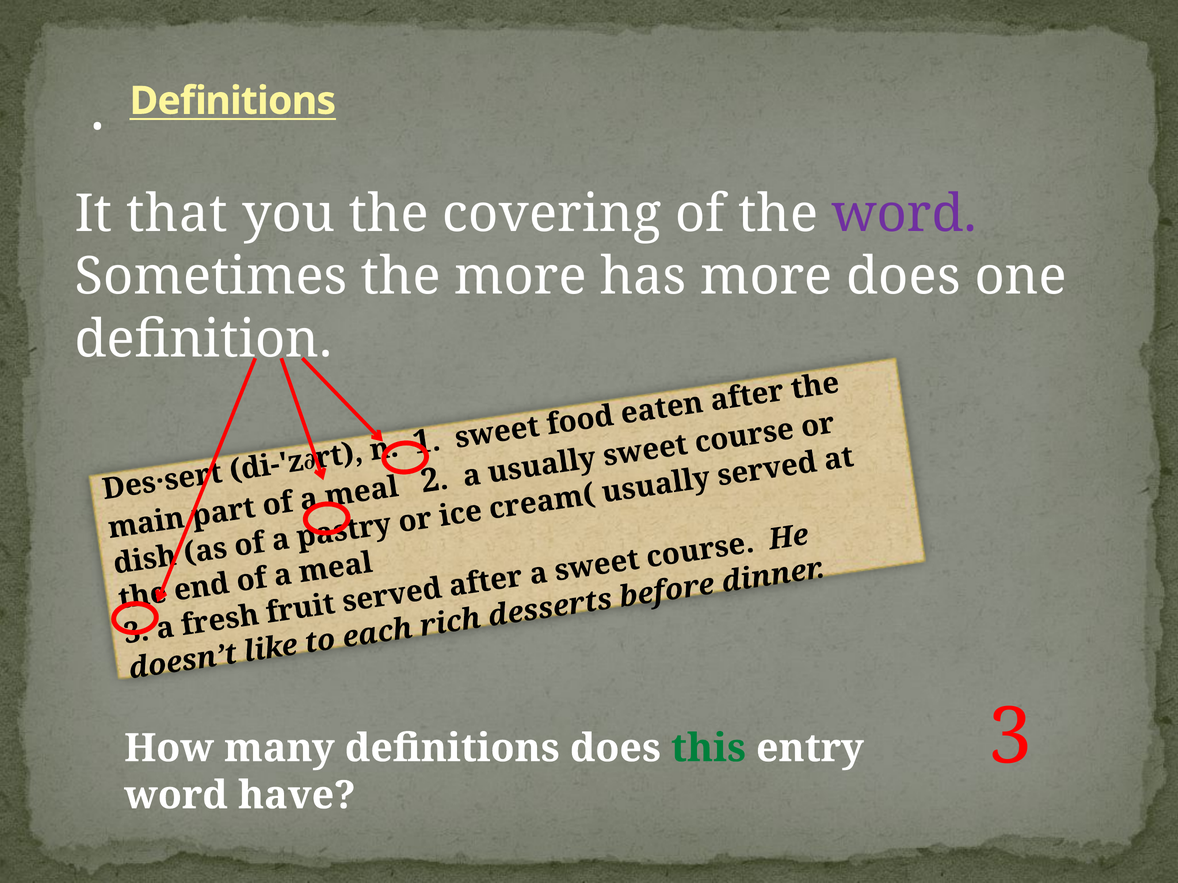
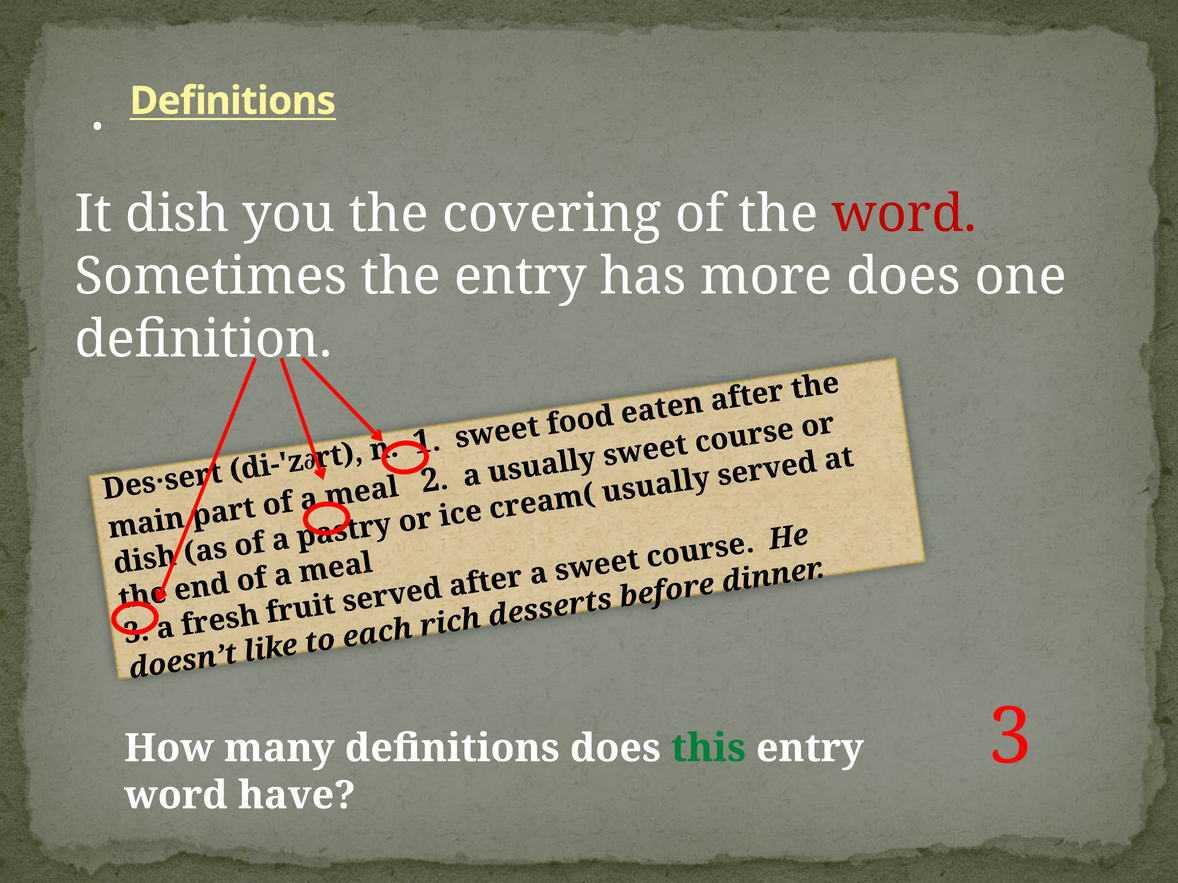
It that: that -> dish
word at (904, 214) colour: purple -> red
the more: more -> entry
